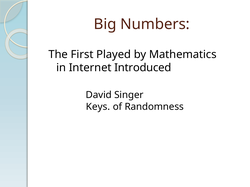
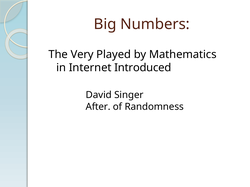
First: First -> Very
Keys: Keys -> After
